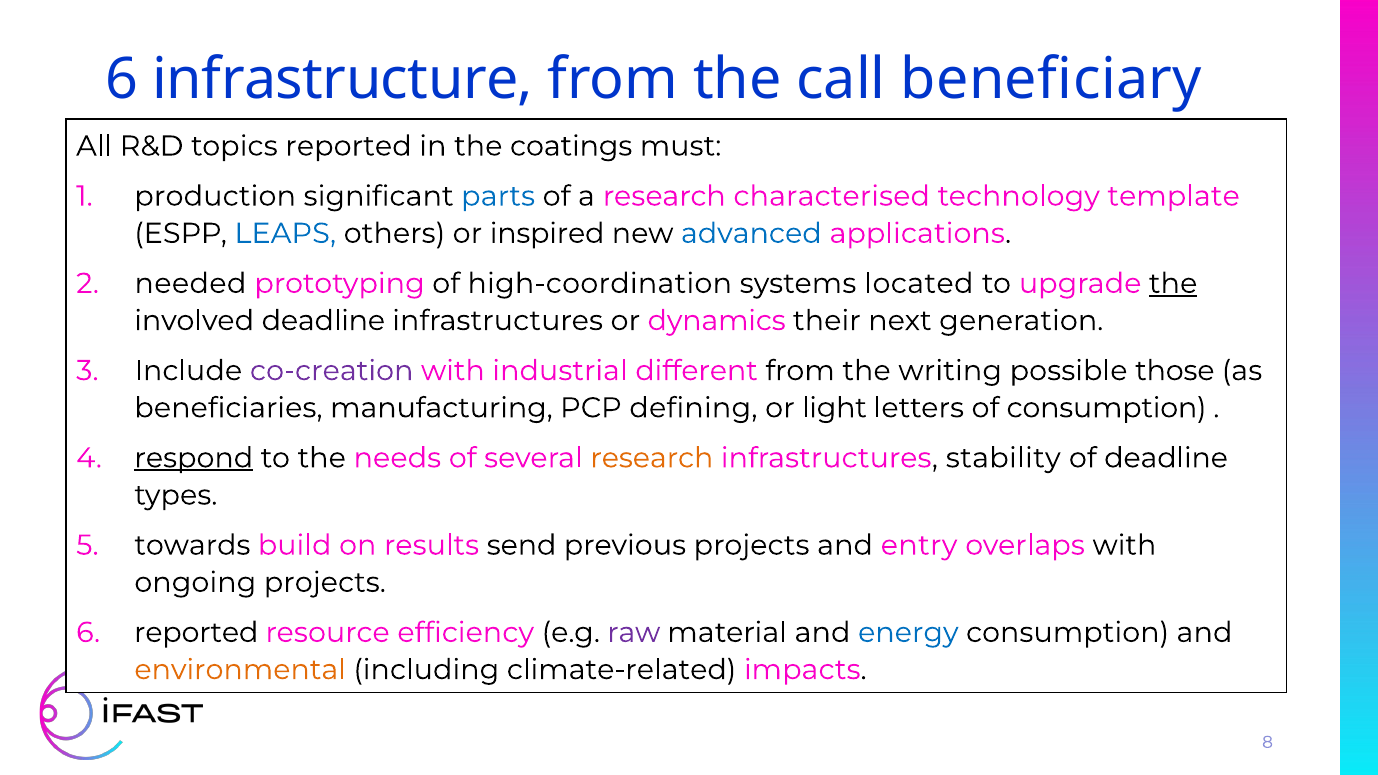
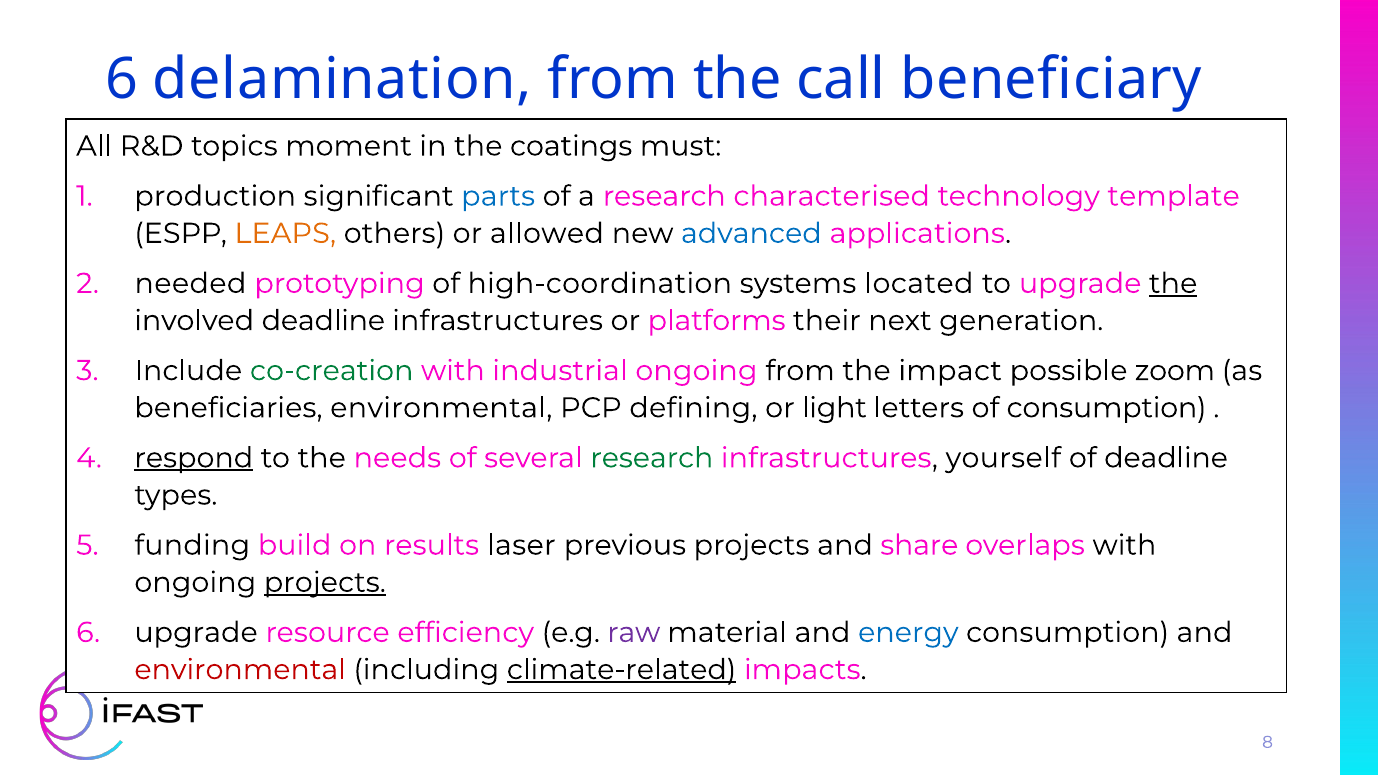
infrastructure: infrastructure -> delamination
topics reported: reported -> moment
LEAPS colour: blue -> orange
inspired: inspired -> allowed
dynamics: dynamics -> platforms
co-creation colour: purple -> green
industrial different: different -> ongoing
writing: writing -> impact
those: those -> zoom
beneficiaries manufacturing: manufacturing -> environmental
research at (652, 458) colour: orange -> green
stability: stability -> yourself
towards: towards -> funding
send: send -> laser
entry: entry -> share
projects at (325, 582) underline: none -> present
6 reported: reported -> upgrade
environmental at (240, 670) colour: orange -> red
climate-related underline: none -> present
